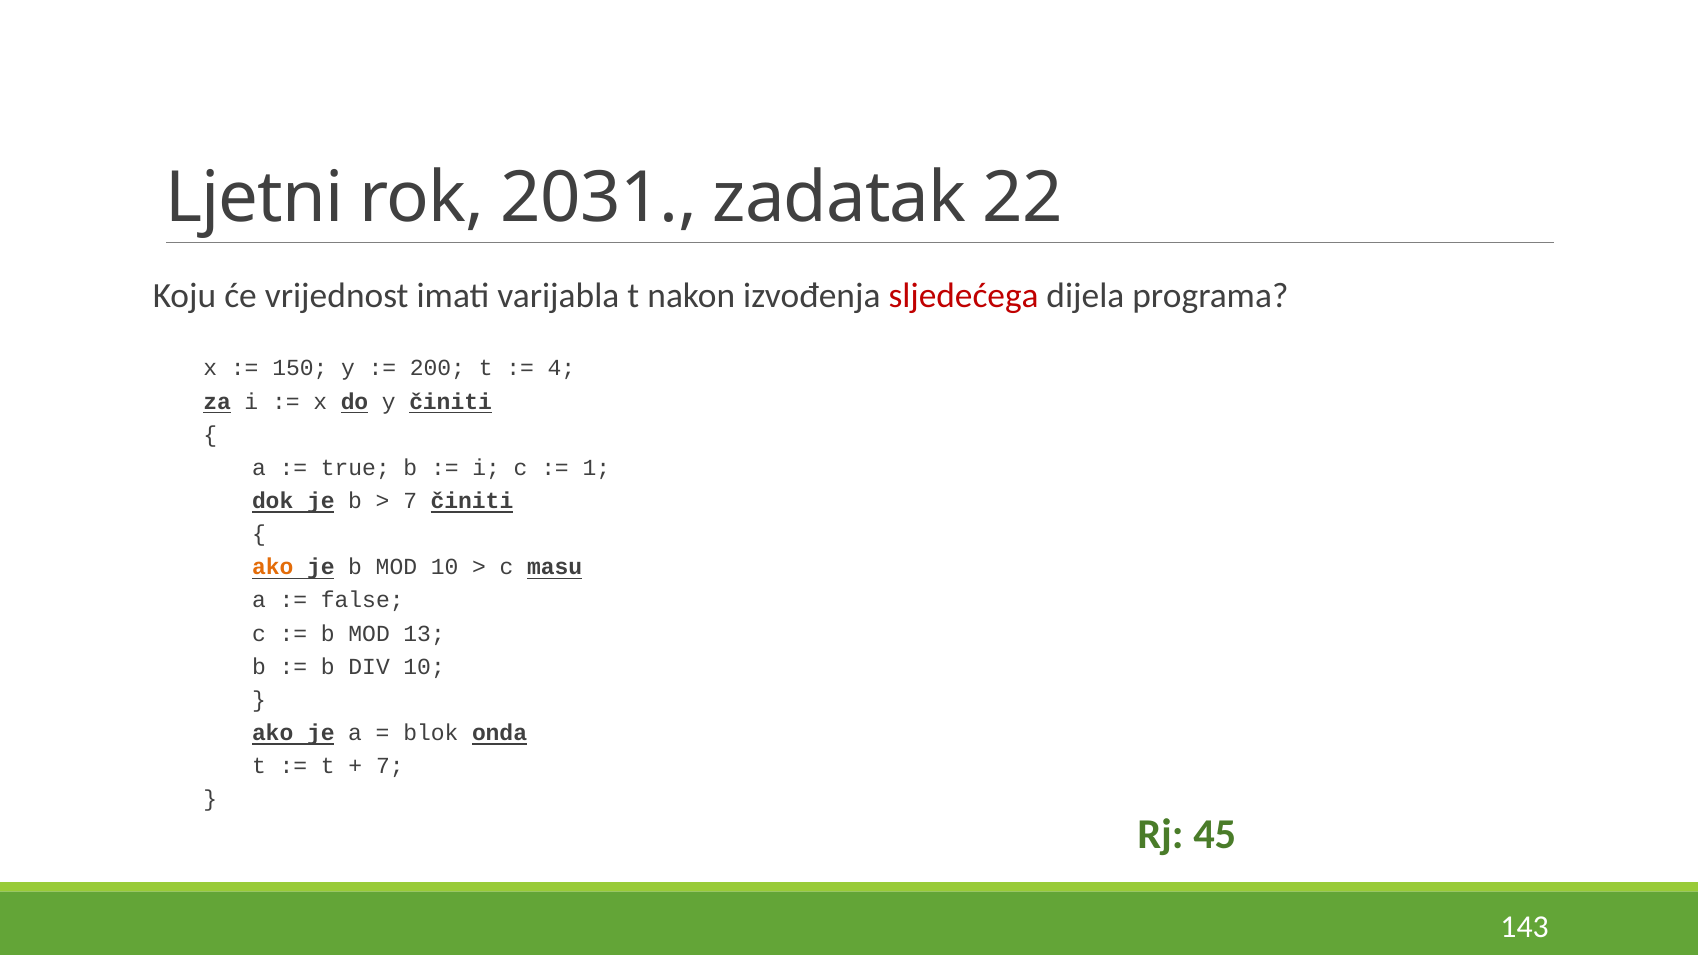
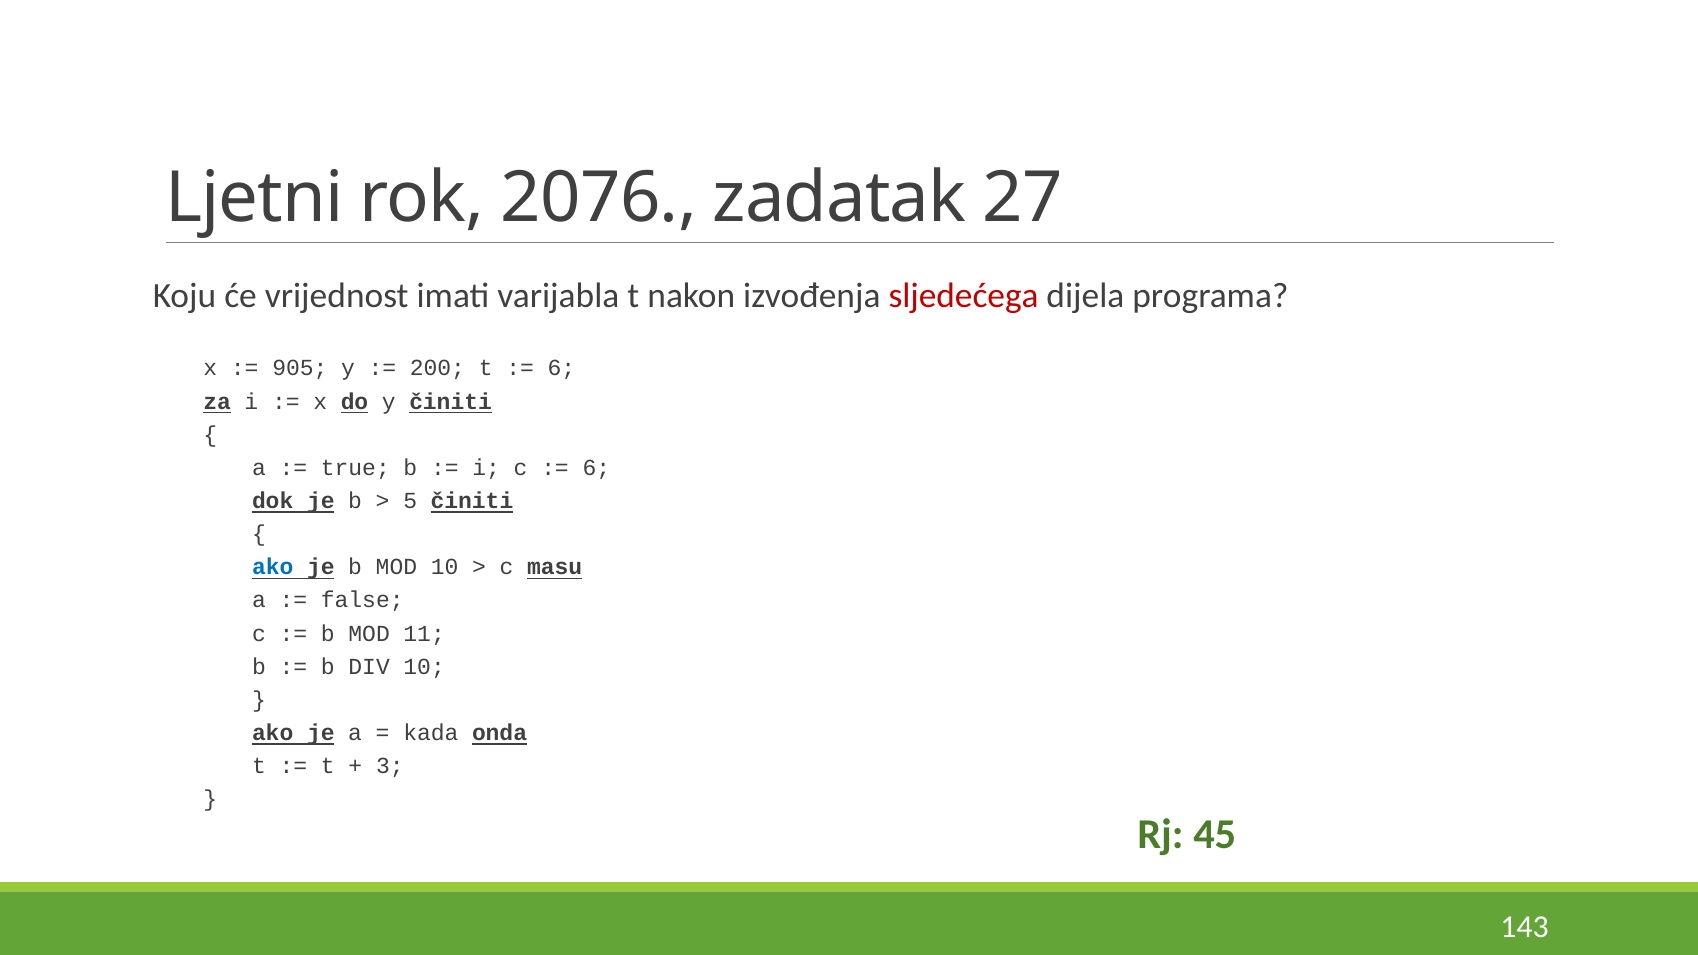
2031: 2031 -> 2076
22: 22 -> 27
150: 150 -> 905
4 at (561, 368): 4 -> 6
1 at (596, 468): 1 -> 6
7 at (410, 501): 7 -> 5
ako at (273, 567) colour: orange -> blue
13: 13 -> 11
blok: blok -> kada
7 at (390, 766): 7 -> 3
